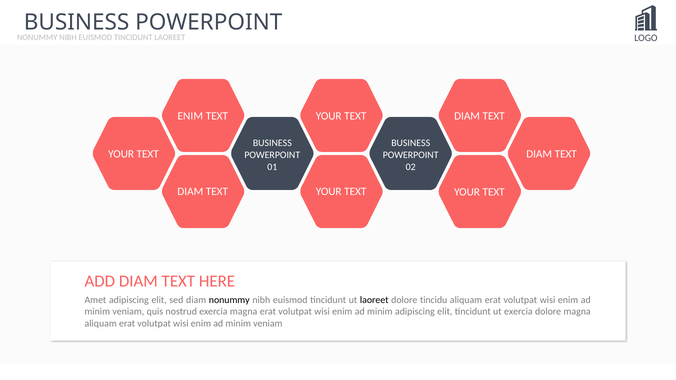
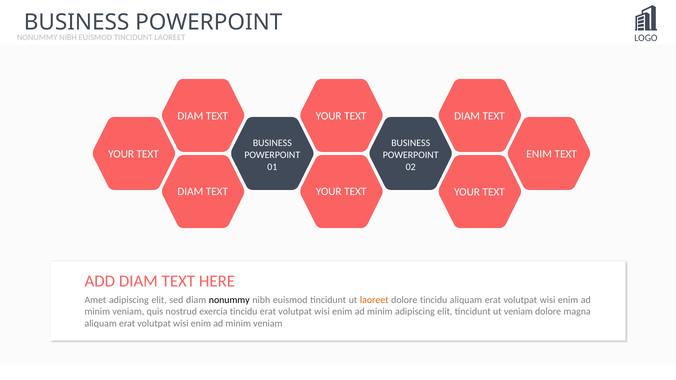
ENIM at (190, 116): ENIM -> DIAM
DIAM at (539, 154): DIAM -> ENIM
laoreet at (374, 300) colour: black -> orange
exercia magna: magna -> tincidu
ut exercia: exercia -> veniam
